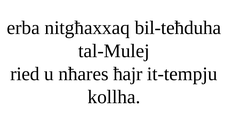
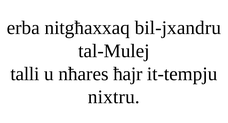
bil-teħduha: bil-teħduha -> bil-jxandru
ried: ried -> talli
kollha: kollha -> nixtru
